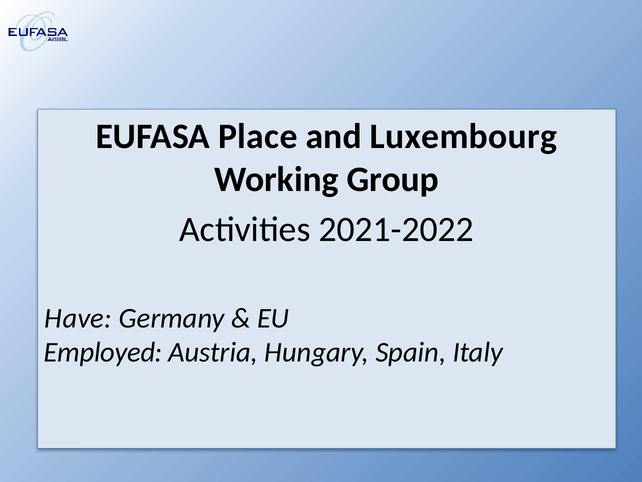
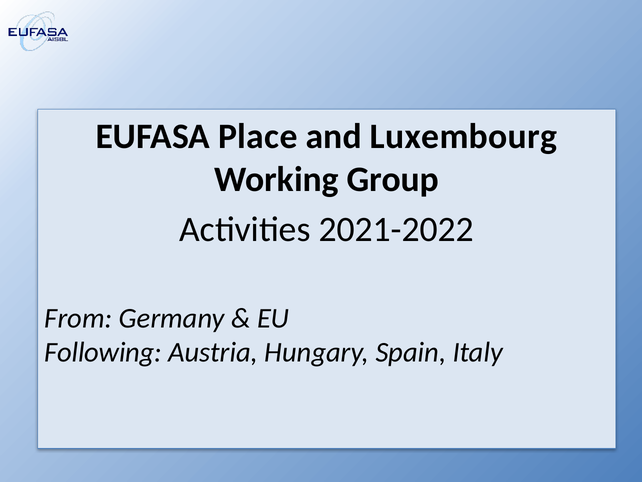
Have: Have -> From
Employed: Employed -> Following
